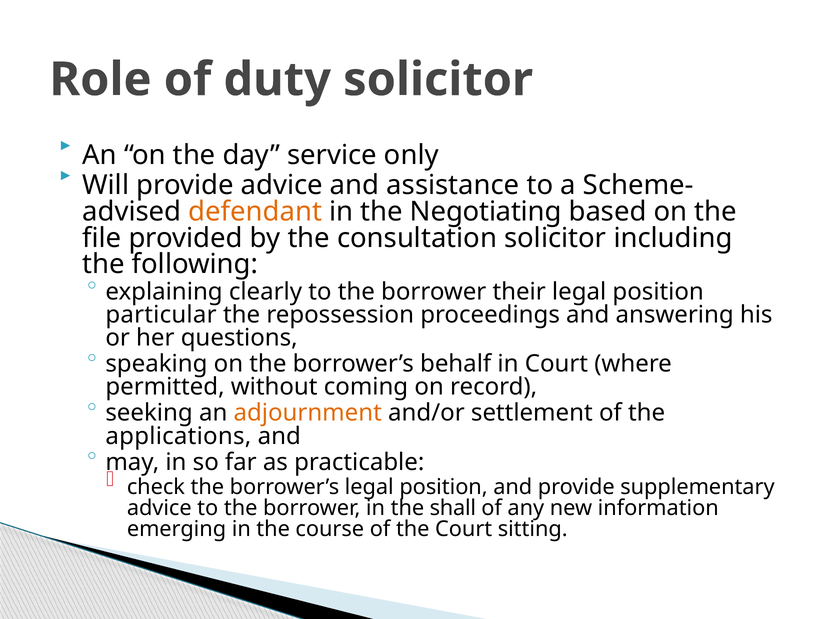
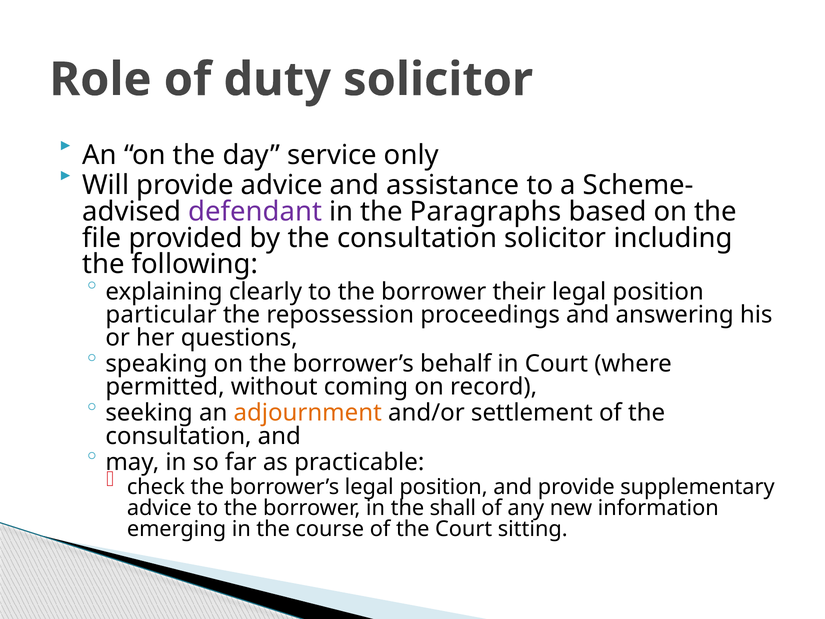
defendant colour: orange -> purple
Negotiating: Negotiating -> Paragraphs
applications at (178, 436): applications -> consultation
